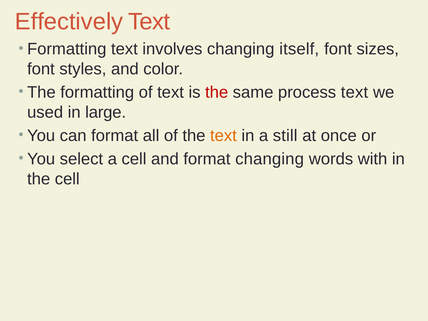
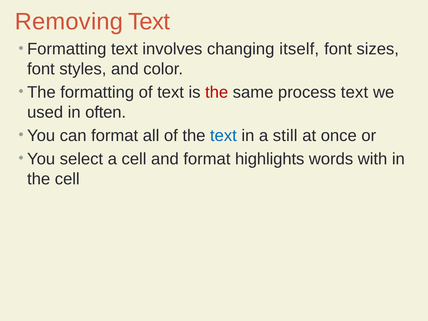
Effectively: Effectively -> Removing
large: large -> often
text at (223, 136) colour: orange -> blue
format changing: changing -> highlights
